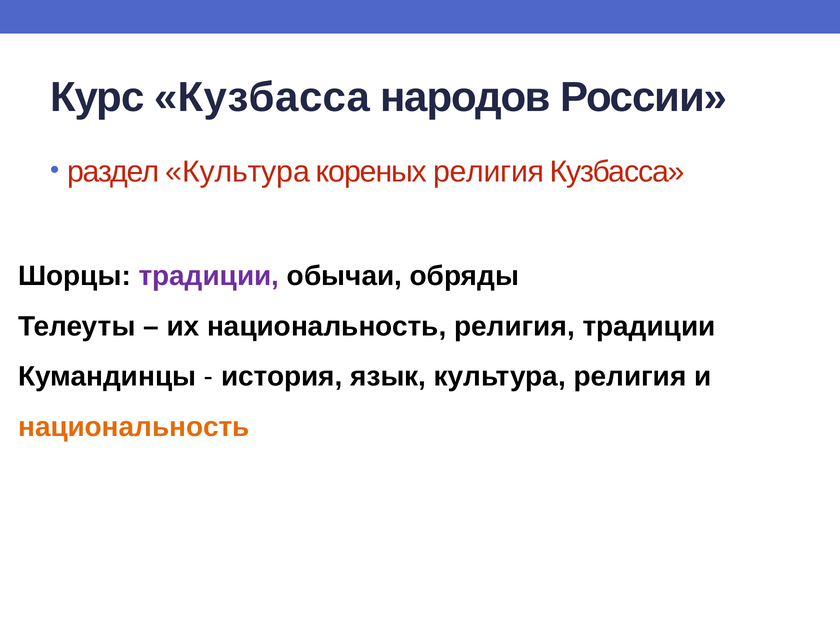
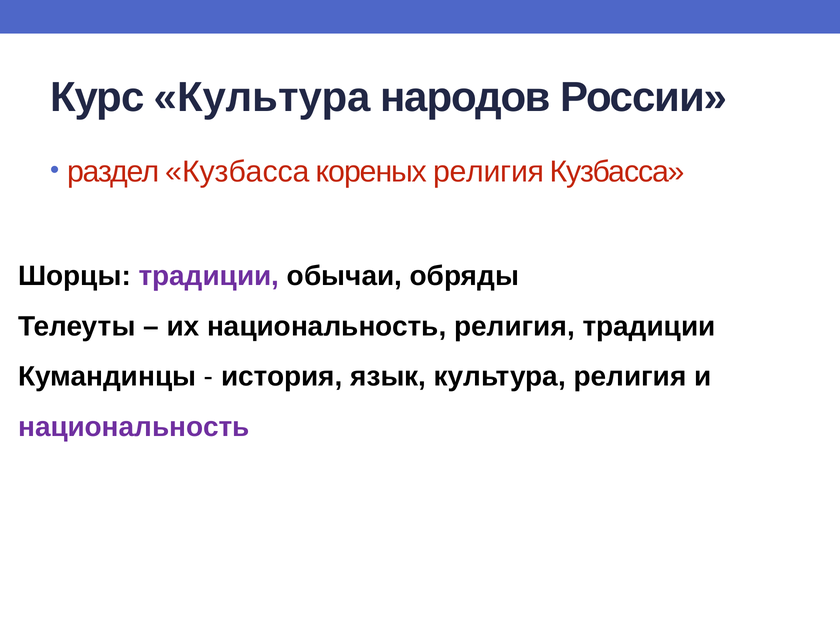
Курс Кузбасса: Кузбасса -> Культура
раздел Культура: Культура -> Кузбасса
национальность at (134, 427) colour: orange -> purple
